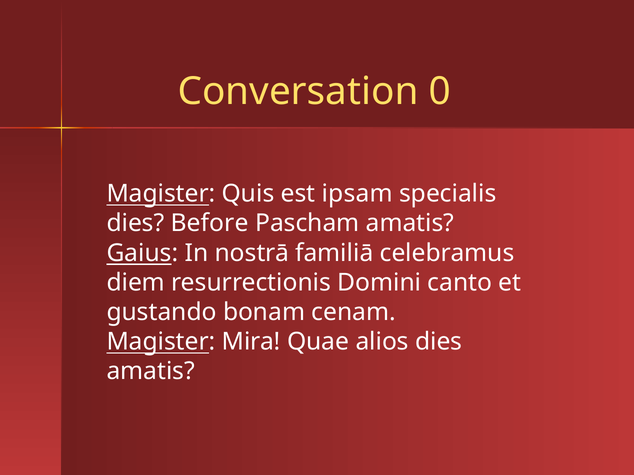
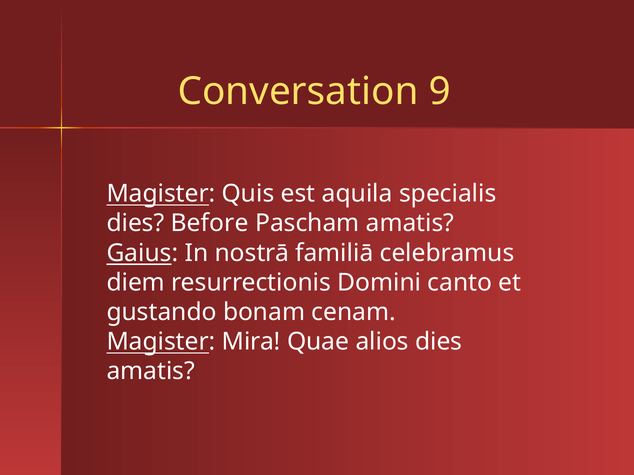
0: 0 -> 9
ipsam: ipsam -> aquila
